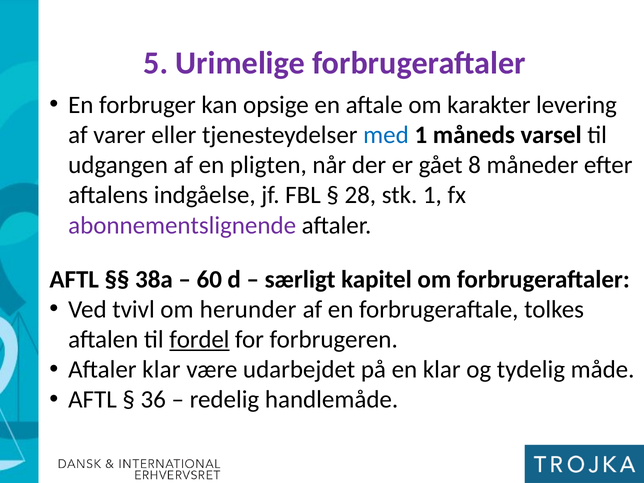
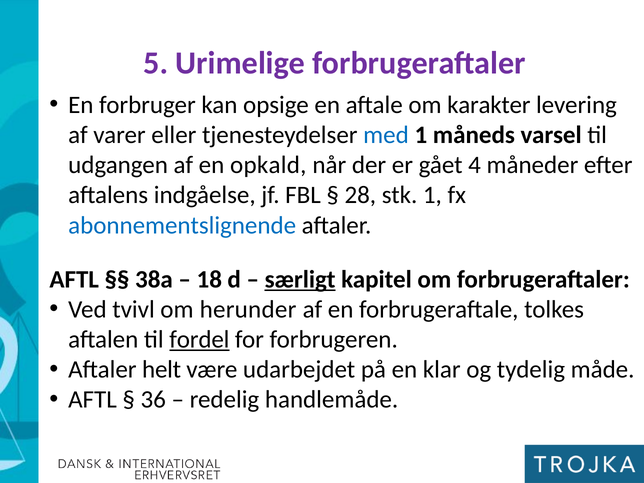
pligten: pligten -> opkald
8: 8 -> 4
abonnementslignende colour: purple -> blue
60: 60 -> 18
særligt underline: none -> present
Aftaler klar: klar -> helt
